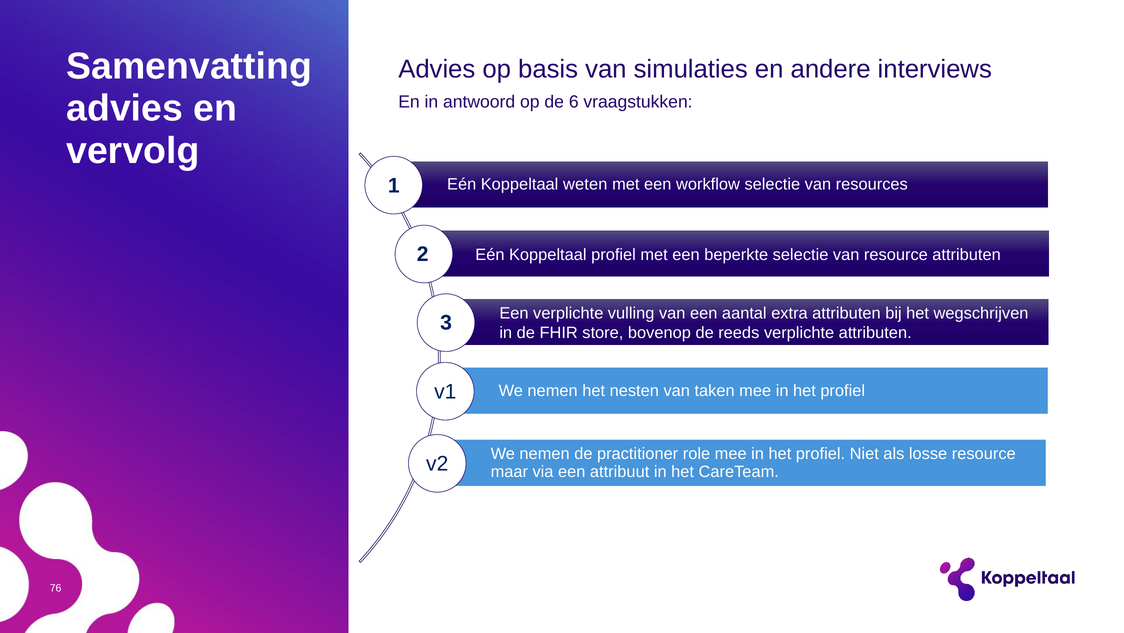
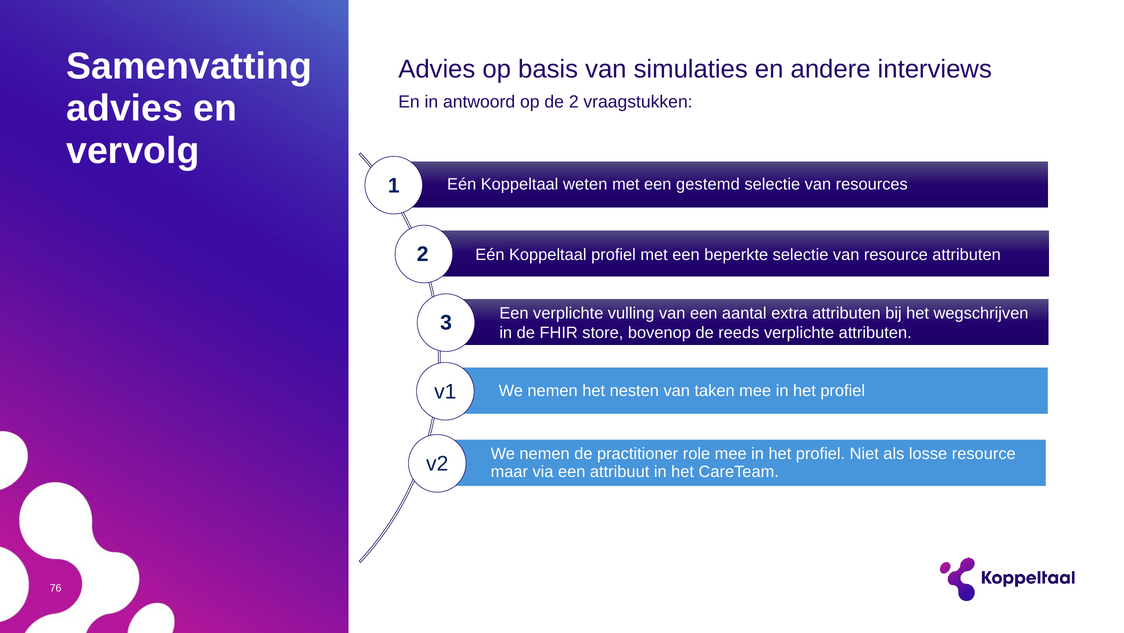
de 6: 6 -> 2
workflow: workflow -> gestemd
